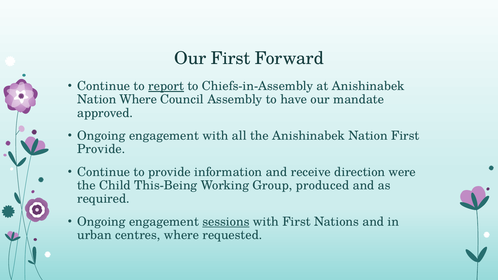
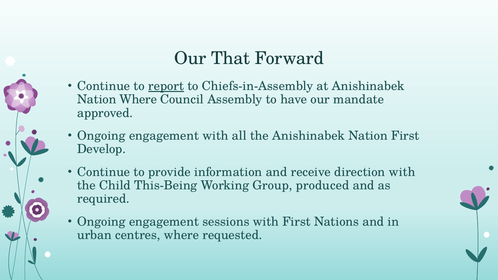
Our First: First -> That
Provide at (101, 149): Provide -> Develop
direction were: were -> with
sessions underline: present -> none
